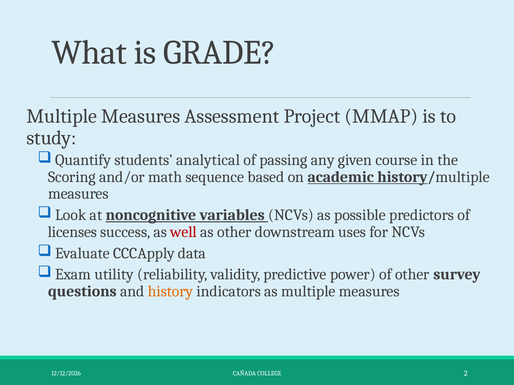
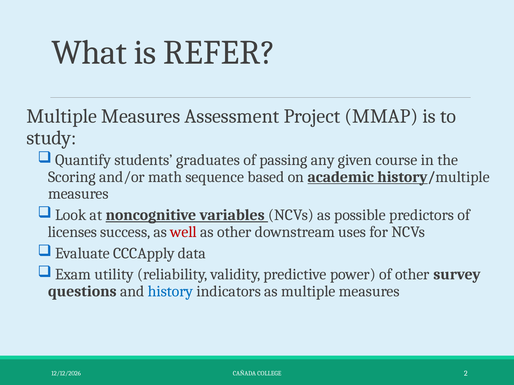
GRADE: GRADE -> REFER
analytical: analytical -> graduates
history colour: orange -> blue
